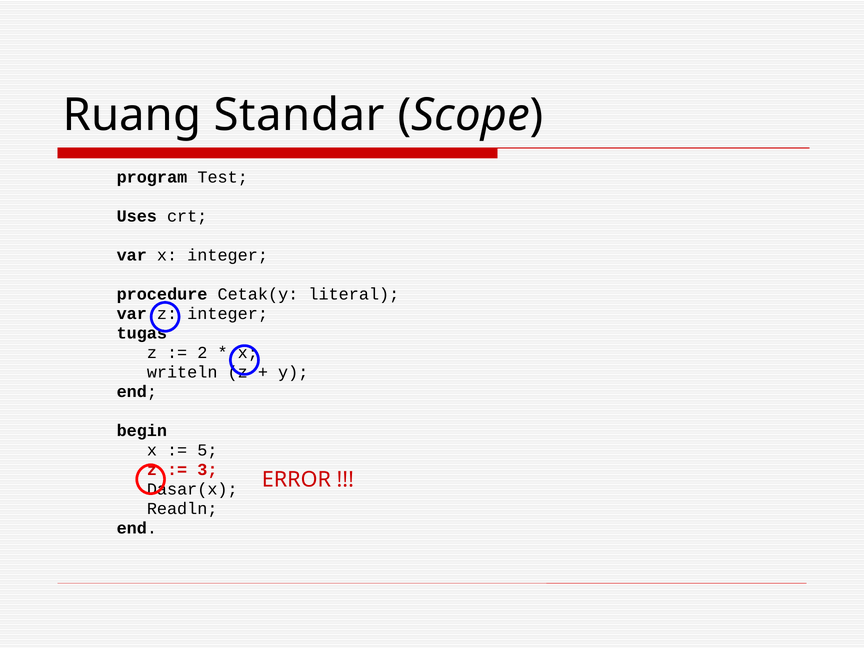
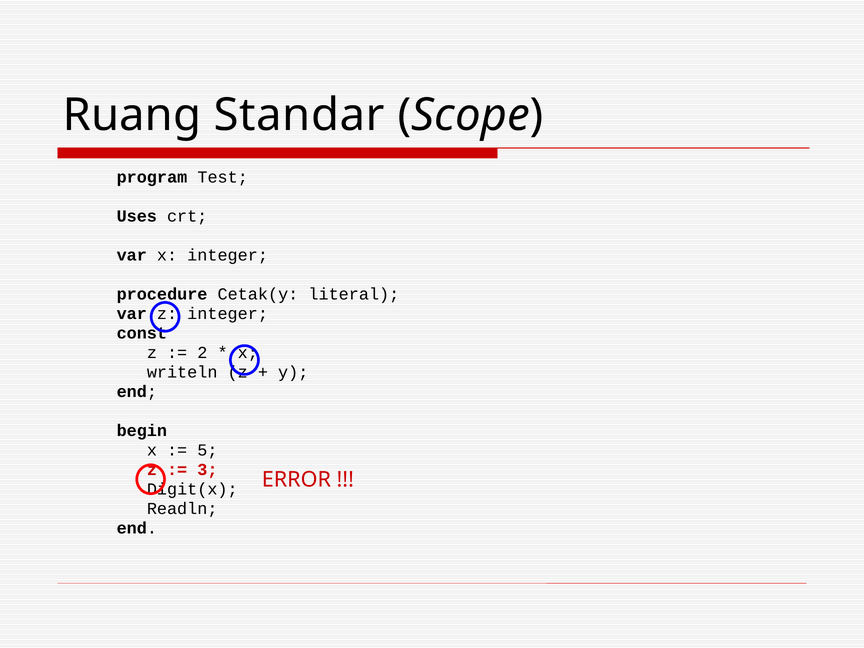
tugas: tugas -> const
Dasar(x: Dasar(x -> Digit(x
